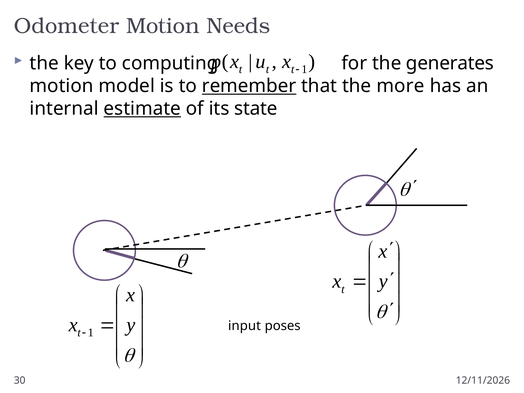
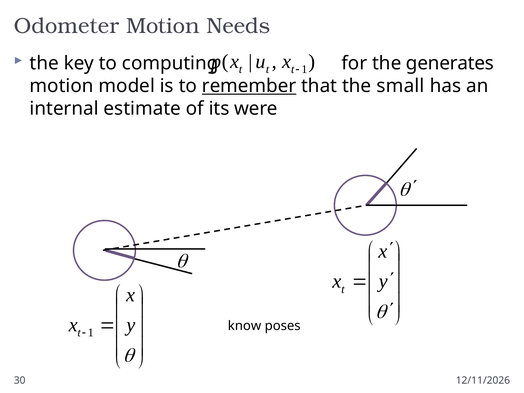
more: more -> small
estimate underline: present -> none
state: state -> were
input: input -> know
